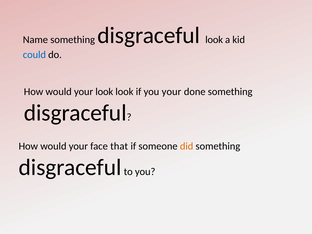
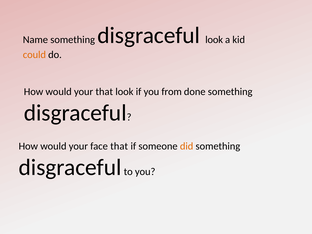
could colour: blue -> orange
your look: look -> that
you your: your -> from
